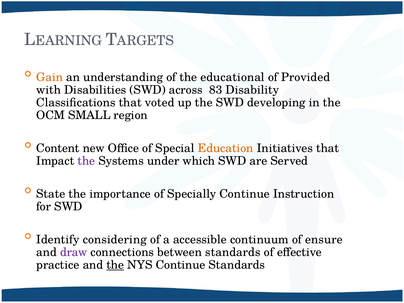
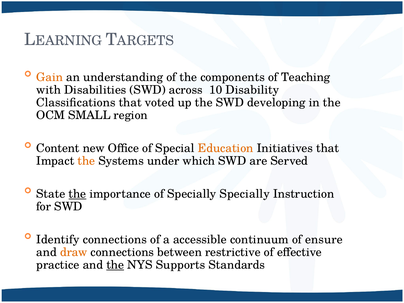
educational: educational -> components
Provided: Provided -> Teaching
83: 83 -> 10
the at (86, 161) colour: purple -> orange
the at (77, 194) underline: none -> present
Specially Continue: Continue -> Specially
Identify considering: considering -> connections
draw colour: purple -> orange
between standards: standards -> restrictive
NYS Continue: Continue -> Supports
